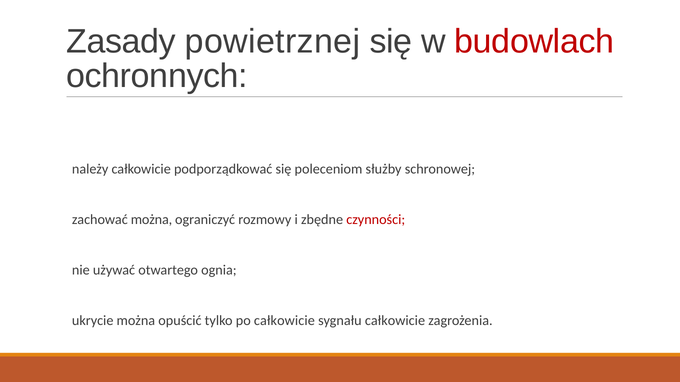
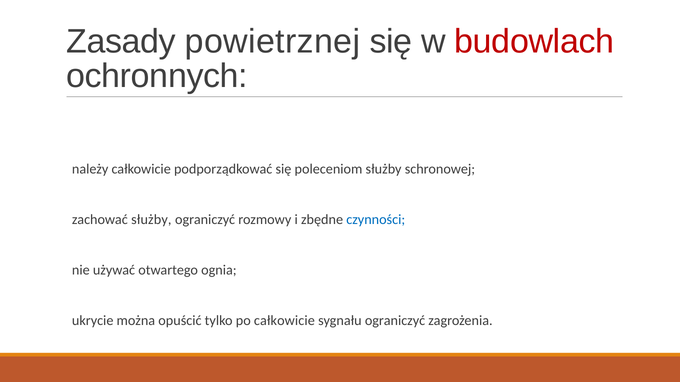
zachować można: można -> służby
czynności colour: red -> blue
sygnału całkowicie: całkowicie -> ograniczyć
